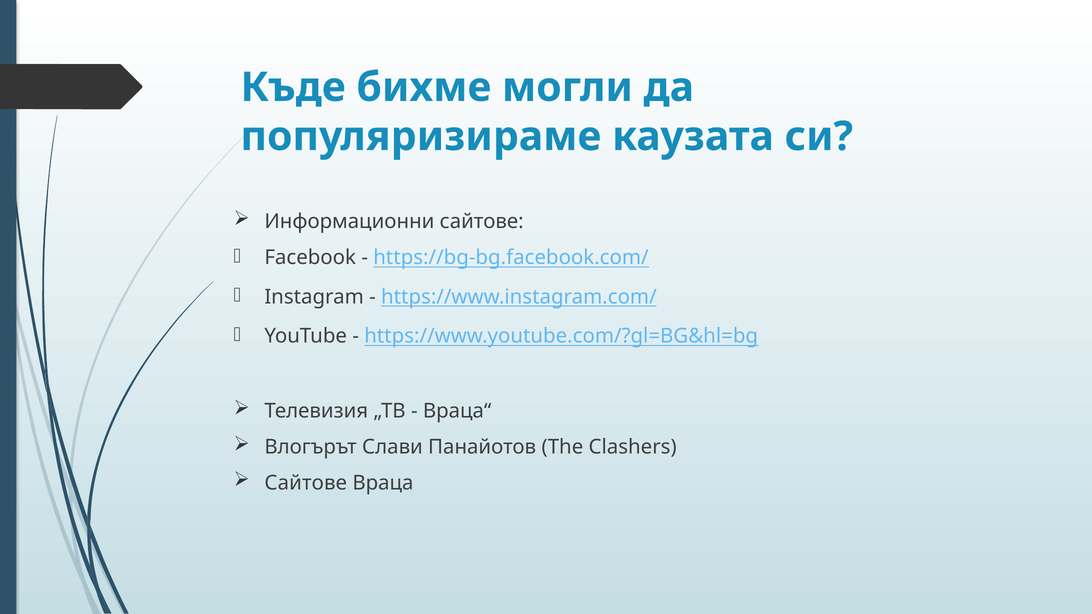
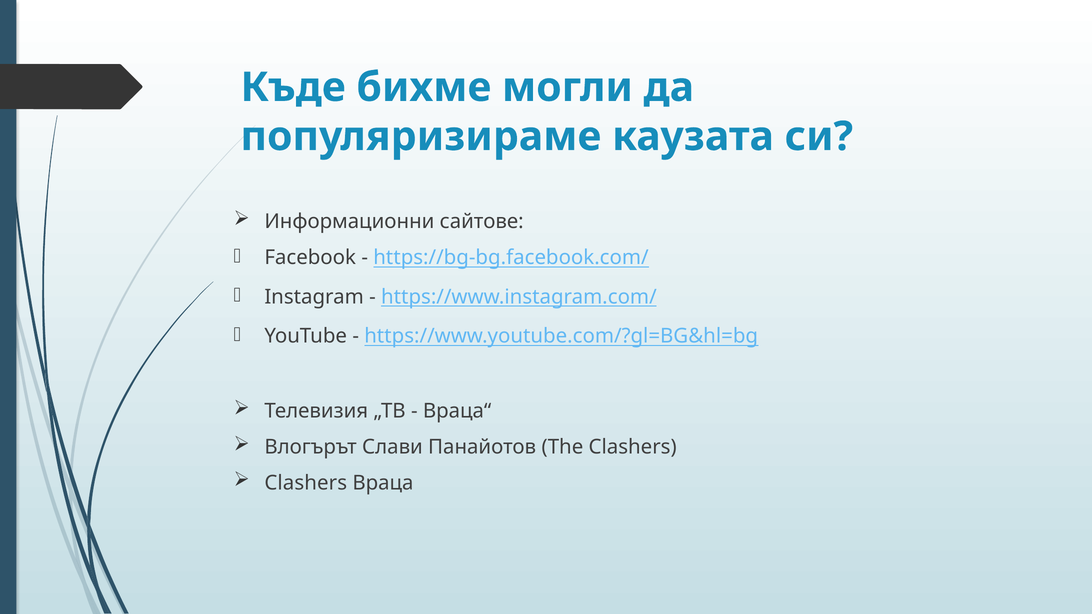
Сайтове at (306, 483): Сайтове -> Clashers
